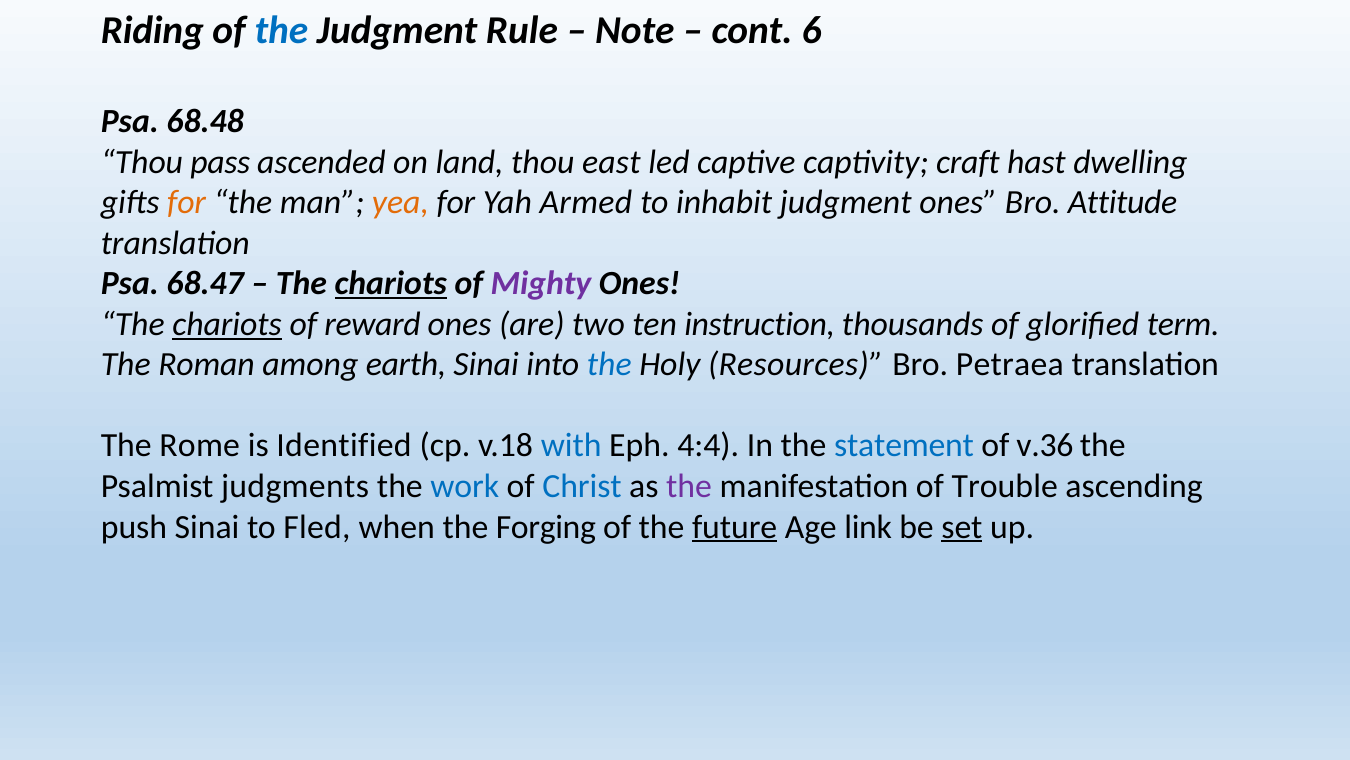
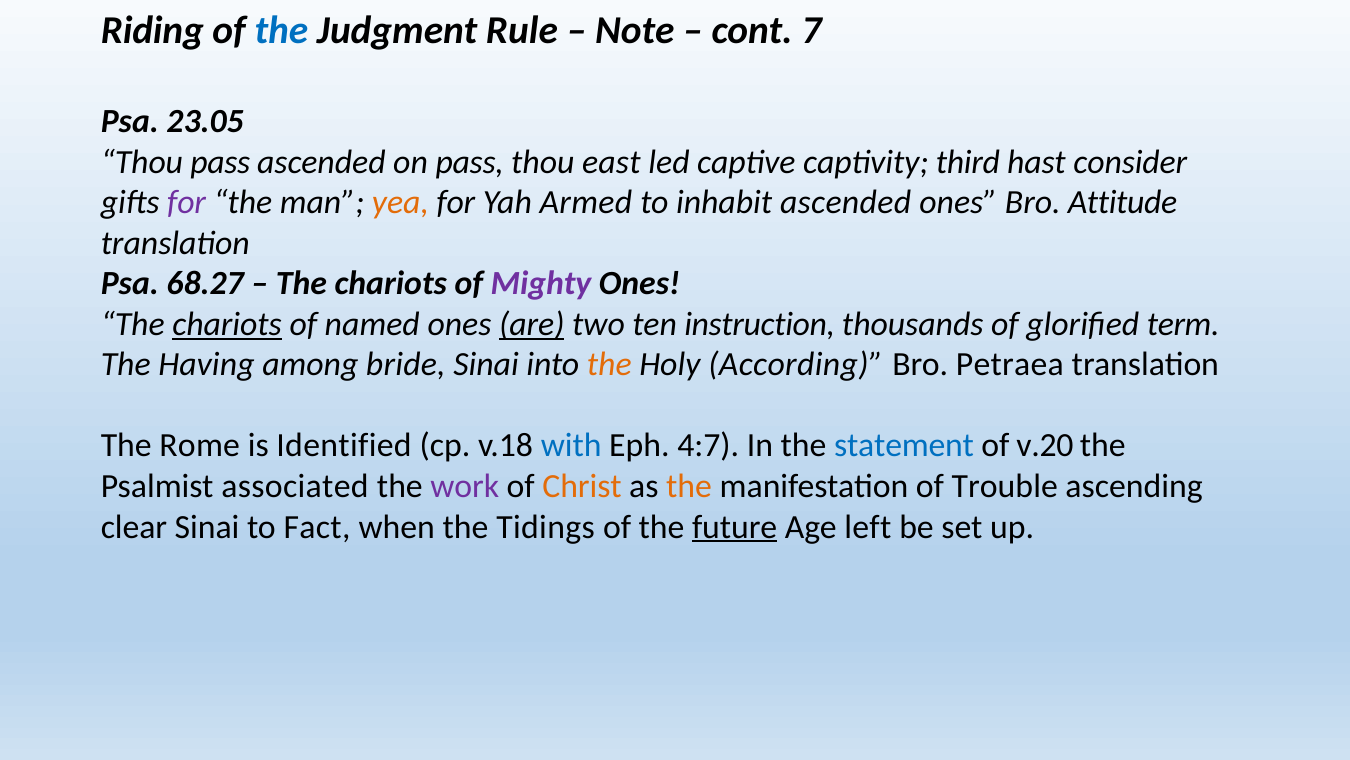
6: 6 -> 7
68.48: 68.48 -> 23.05
on land: land -> pass
craft: craft -> third
dwelling: dwelling -> consider
for at (187, 202) colour: orange -> purple
inhabit judgment: judgment -> ascended
68.47: 68.47 -> 68.27
chariots at (391, 283) underline: present -> none
reward: reward -> named
are underline: none -> present
Roman: Roman -> Having
earth: earth -> bride
the at (609, 364) colour: blue -> orange
Resources: Resources -> According
4:4: 4:4 -> 4:7
v.36: v.36 -> v.20
judgments: judgments -> associated
work colour: blue -> purple
Christ colour: blue -> orange
the at (689, 486) colour: purple -> orange
push: push -> clear
Fled: Fled -> Fact
Forging: Forging -> Tidings
link: link -> left
set underline: present -> none
